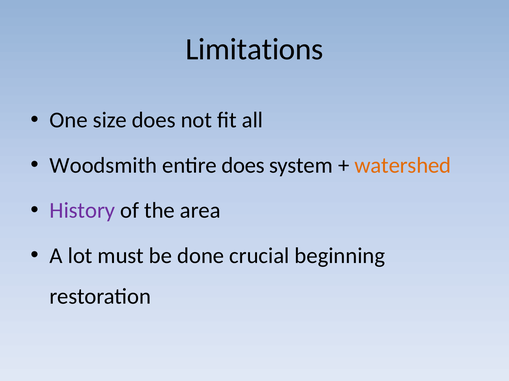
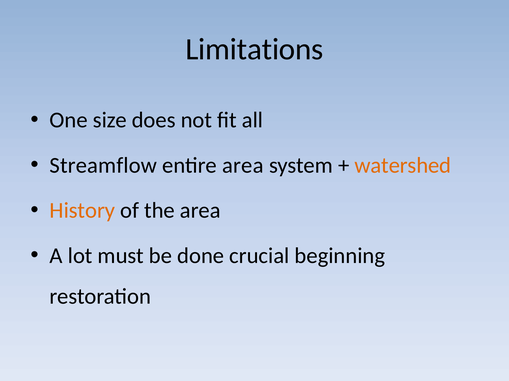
Woodsmith: Woodsmith -> Streamflow
entire does: does -> area
History colour: purple -> orange
